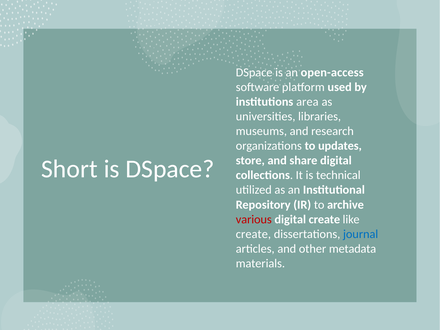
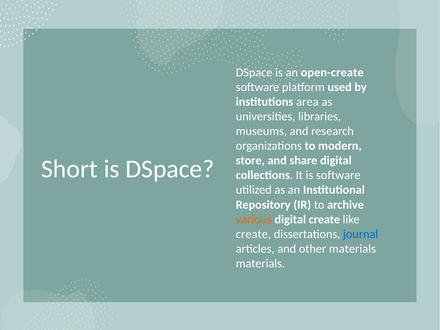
open-access: open-access -> open-create
updates: updates -> modern
is technical: technical -> software
various colour: red -> orange
other metadata: metadata -> materials
